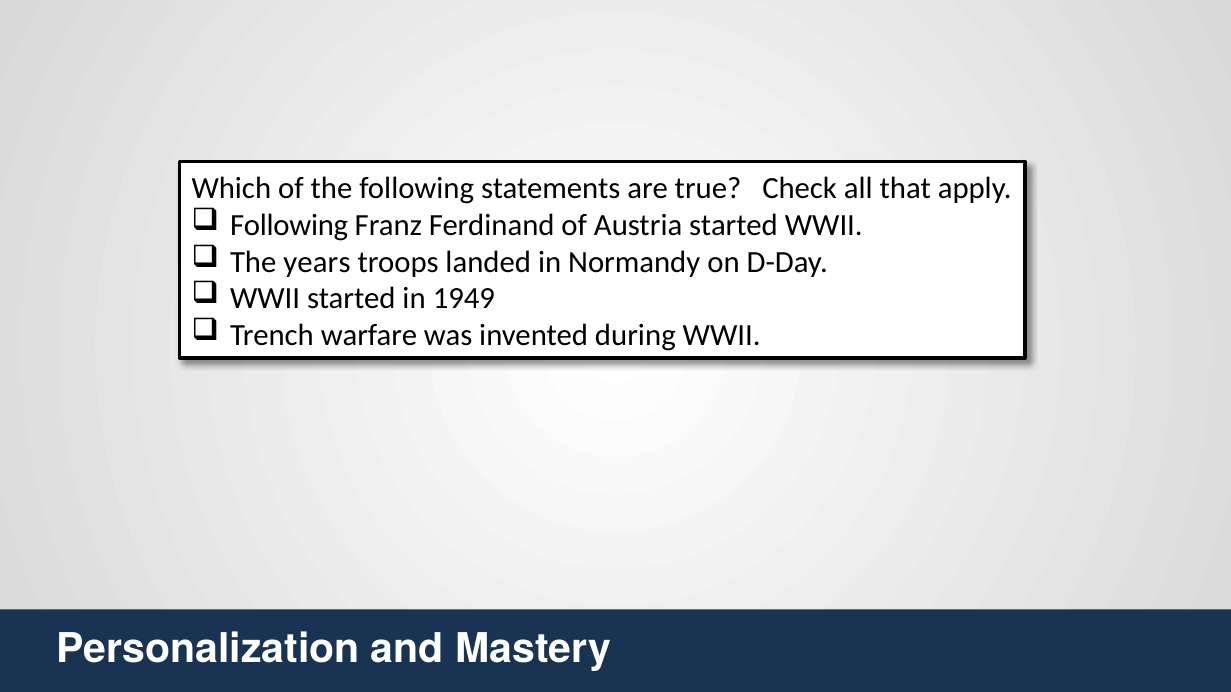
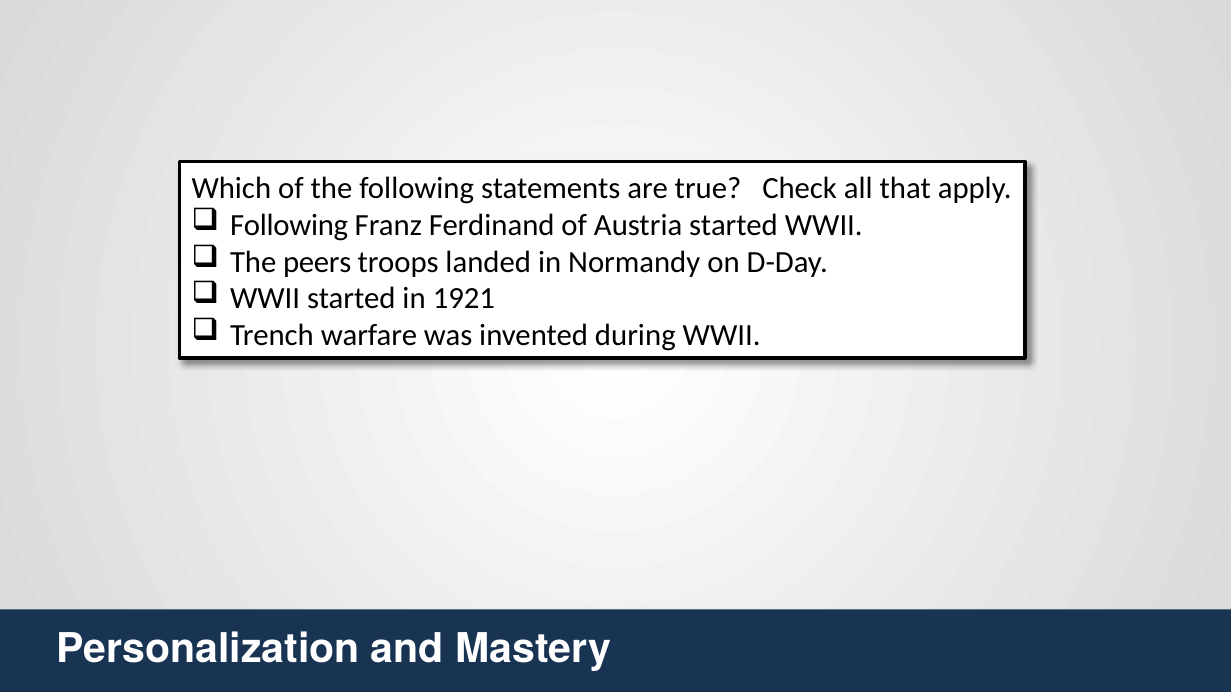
years: years -> peers
1949: 1949 -> 1921
